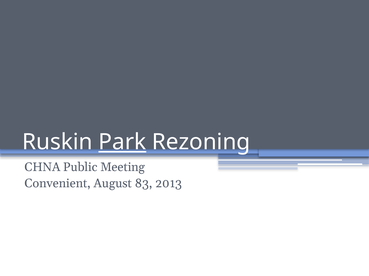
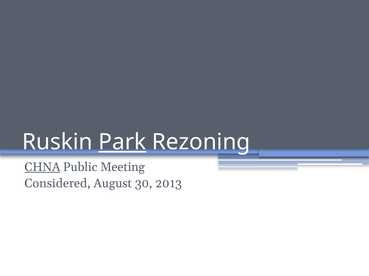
CHNA underline: none -> present
Convenient: Convenient -> Considered
83: 83 -> 30
